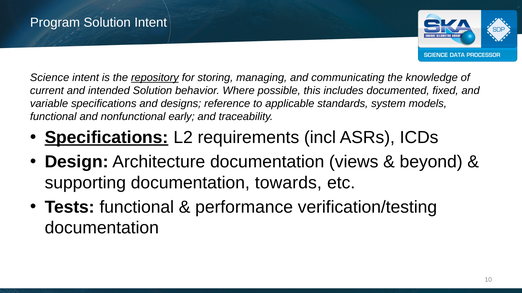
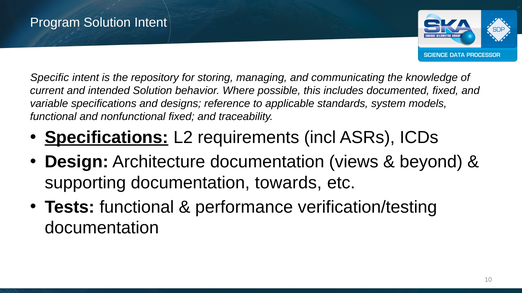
Science: Science -> Specific
repository underline: present -> none
nonfunctional early: early -> fixed
